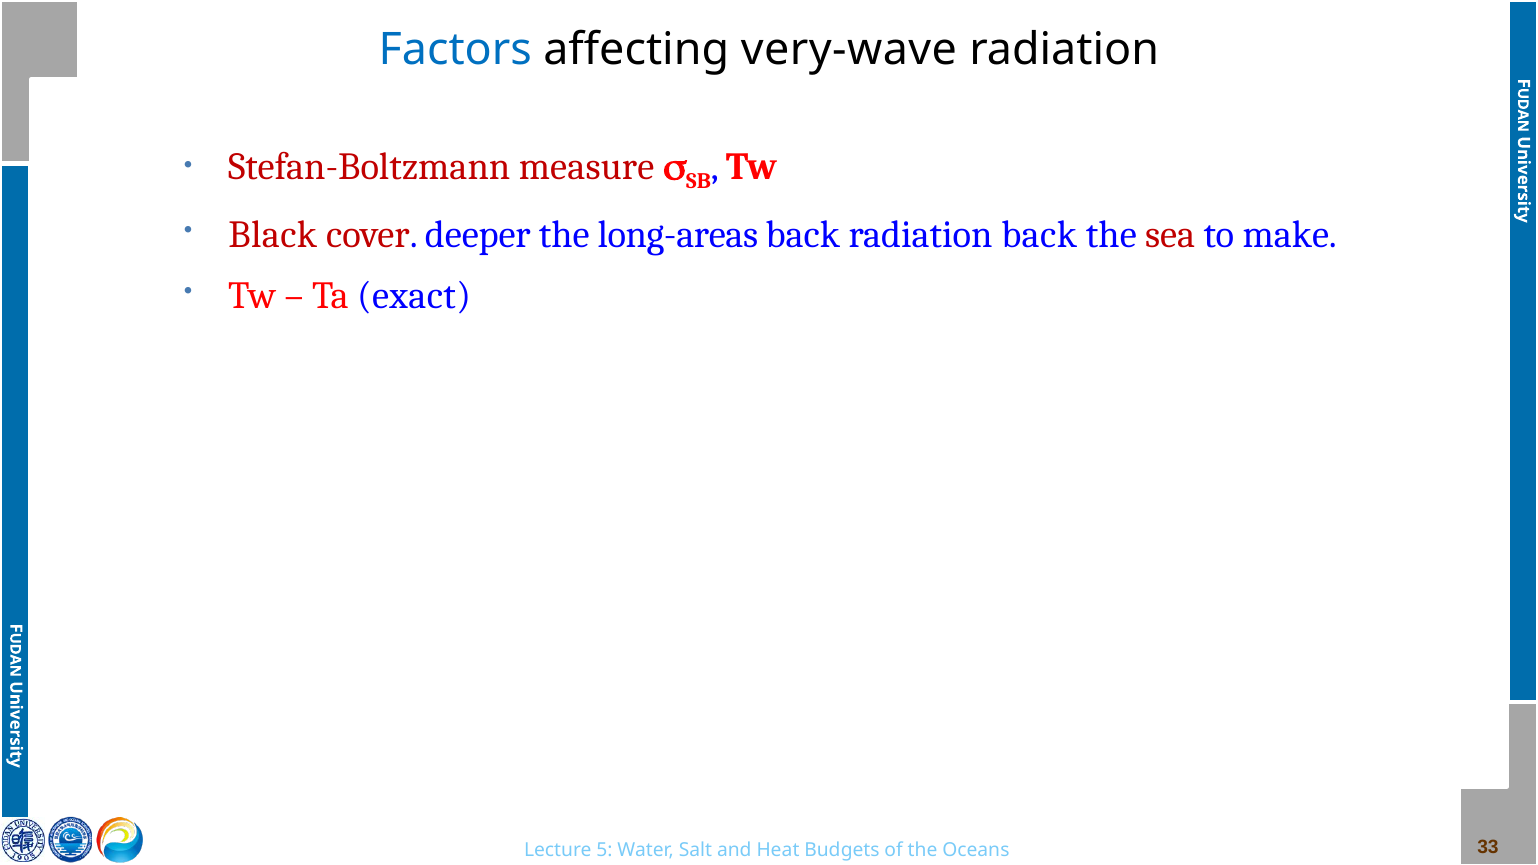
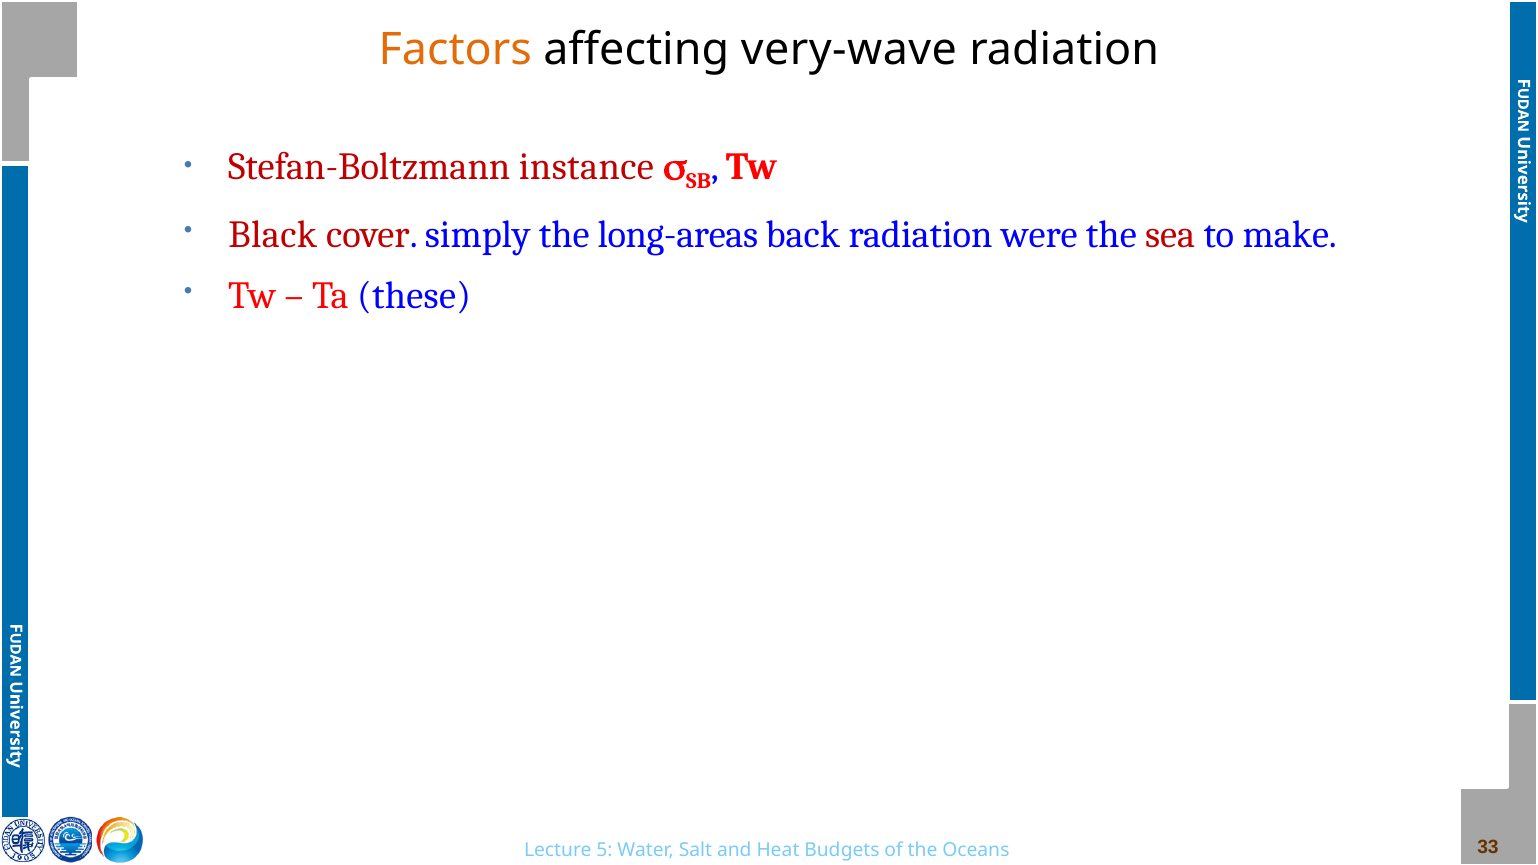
Factors colour: blue -> orange
measure: measure -> instance
deeper: deeper -> simply
radiation back: back -> were
exact: exact -> these
